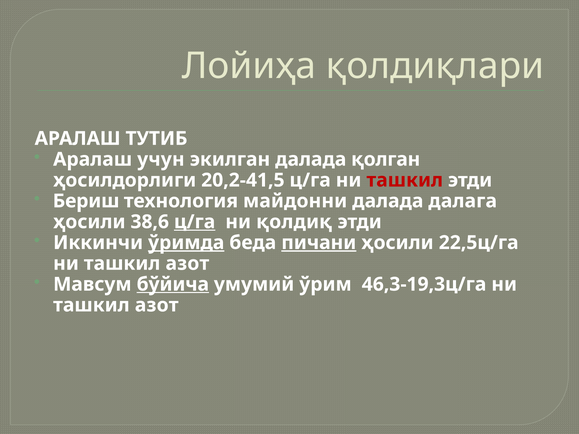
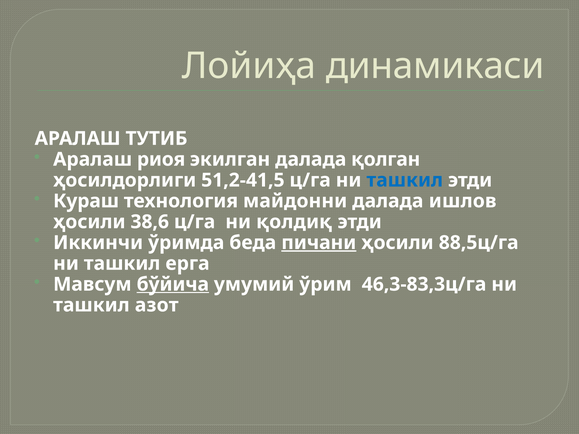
қолдиқлари: қолдиқлари -> динамикаси
учун: учун -> риоя
20,2-41,5: 20,2-41,5 -> 51,2-41,5
ташкил at (405, 180) colour: red -> blue
Бериш: Бериш -> Кураш
далага: далага -> ишлов
ц/га at (195, 222) underline: present -> none
ўримда underline: present -> none
22,5ц/га: 22,5ц/га -> 88,5ц/га
азот at (187, 264): азот -> ерга
46,3-19,3ц/га: 46,3-19,3ц/га -> 46,3-83,3ц/га
